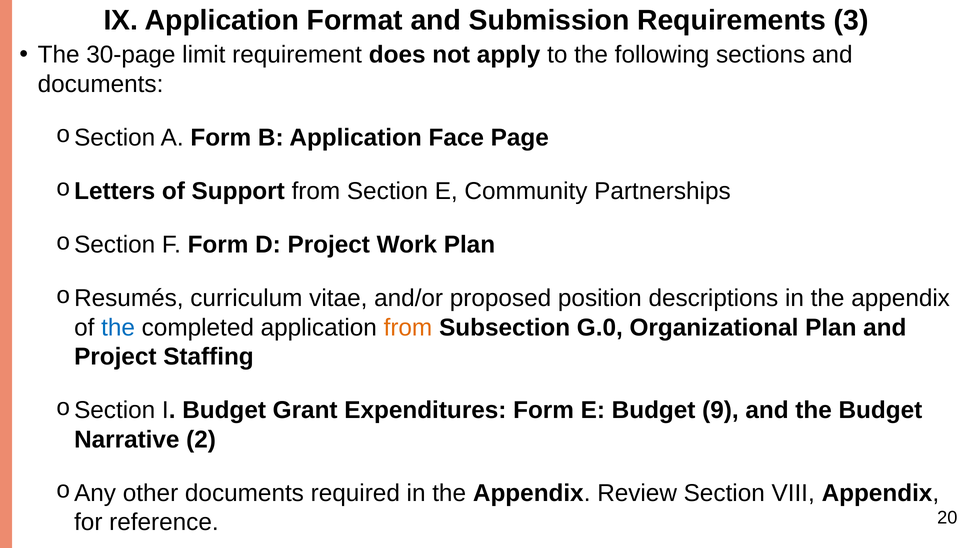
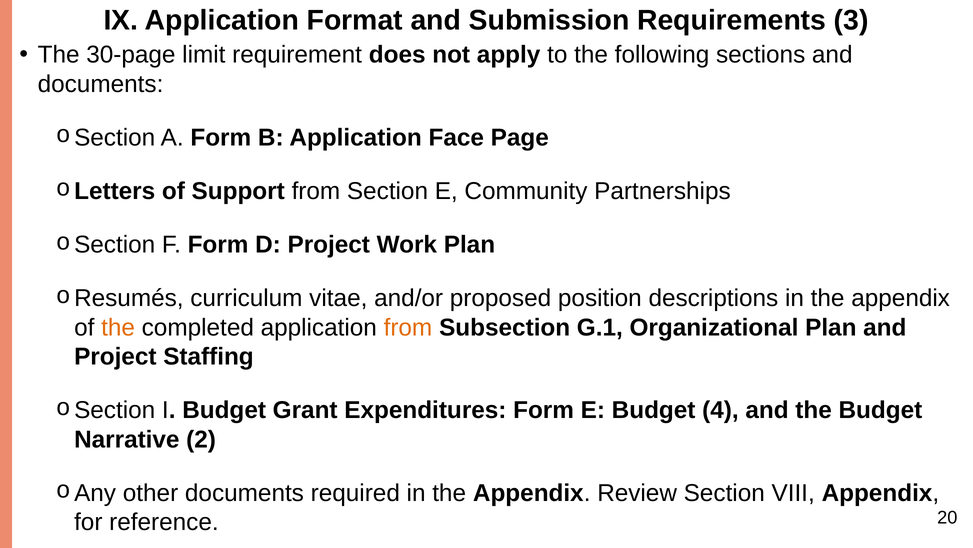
the at (118, 327) colour: blue -> orange
G.0: G.0 -> G.1
9: 9 -> 4
